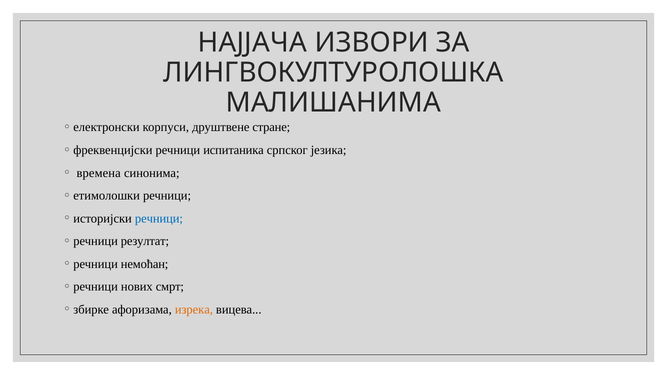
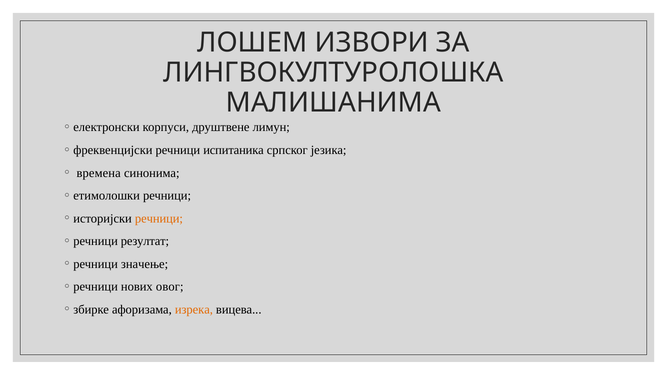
НАЈЈАЧА: НАЈЈАЧА -> ЛОШЕМ
стране: стране -> лимун
речници at (159, 219) colour: blue -> orange
немоћан: немоћан -> значење
смрт: смрт -> овог
